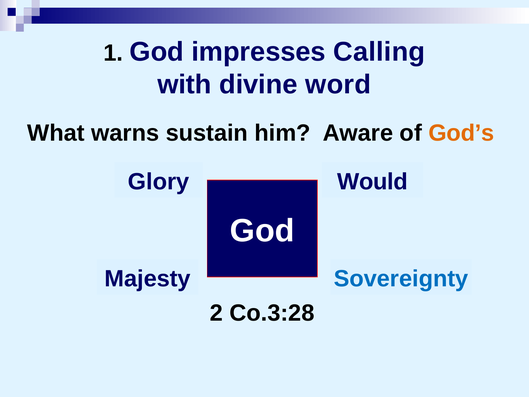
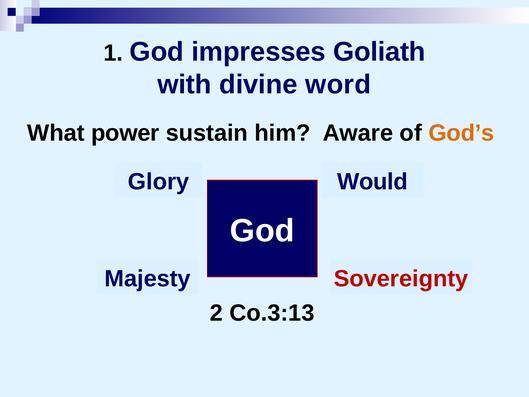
Calling: Calling -> Goliath
warns: warns -> power
Sovereignty colour: blue -> red
Co.3:28: Co.3:28 -> Co.3:13
